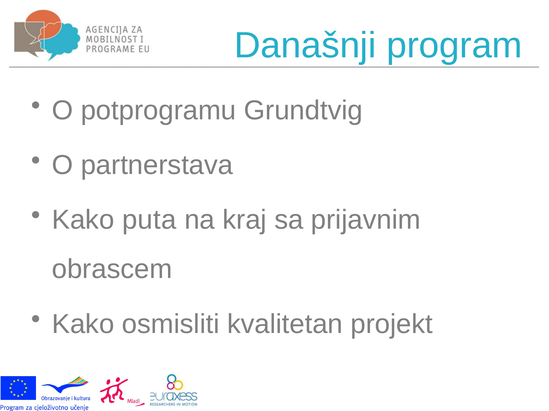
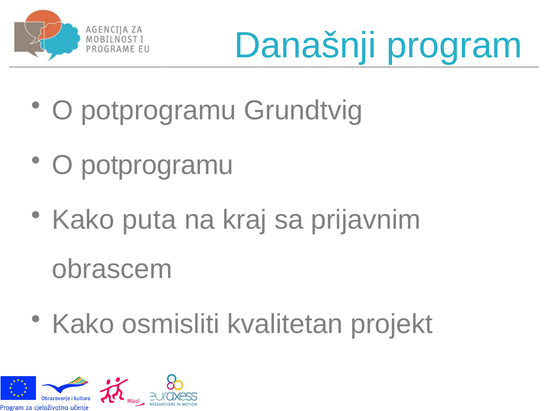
partnerstava at (157, 165): partnerstava -> potprogramu
